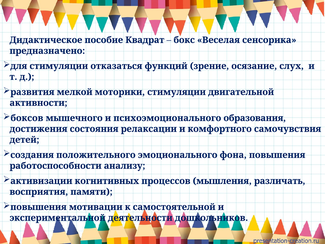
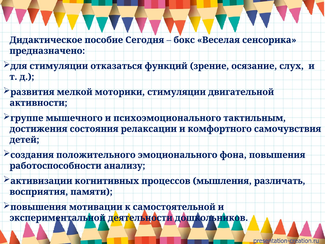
Квадрат: Квадрат -> Сегодня
боксов: боксов -> группе
образования: образования -> тактильным
